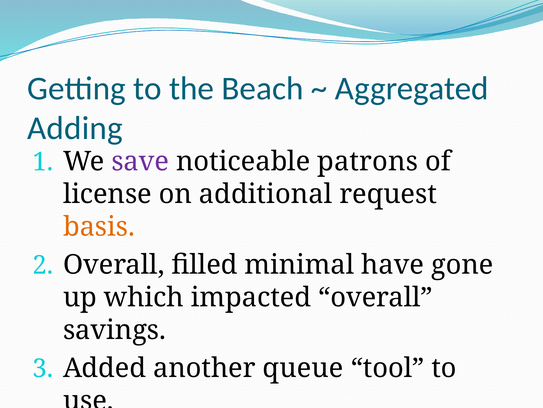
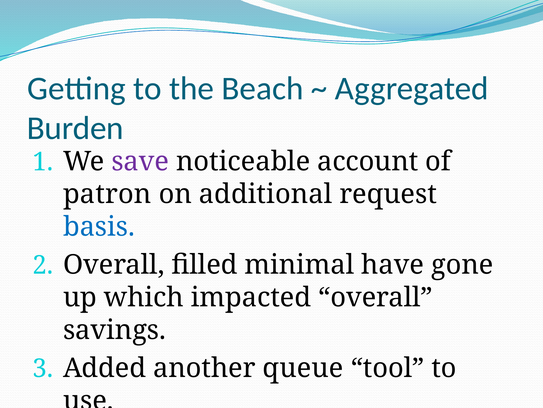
Adding: Adding -> Burden
patrons: patrons -> account
license: license -> patron
basis colour: orange -> blue
